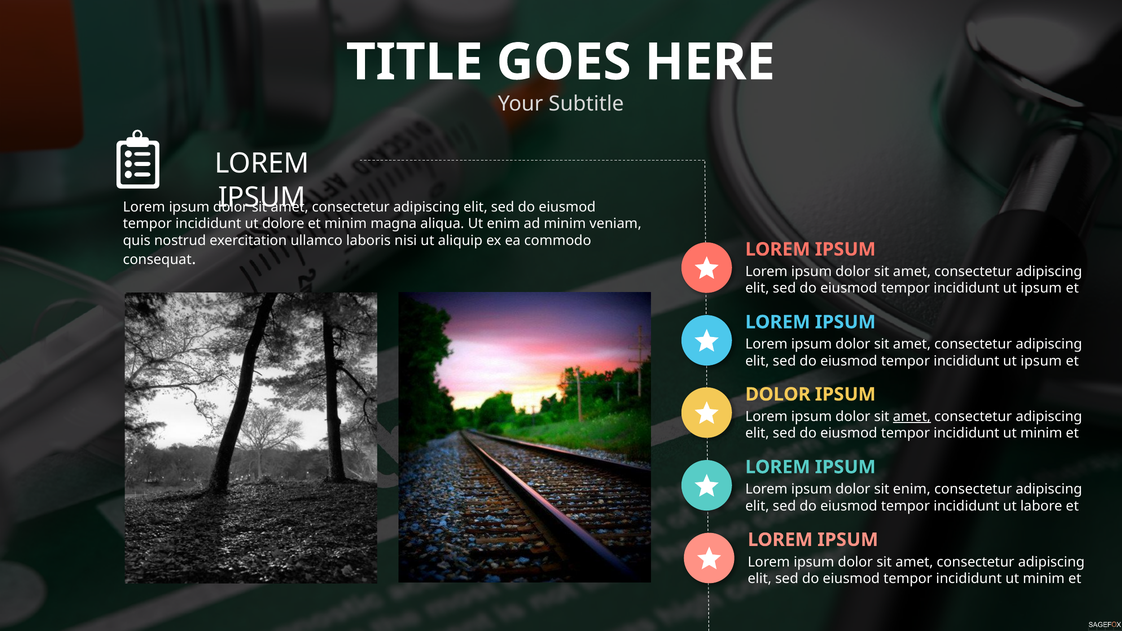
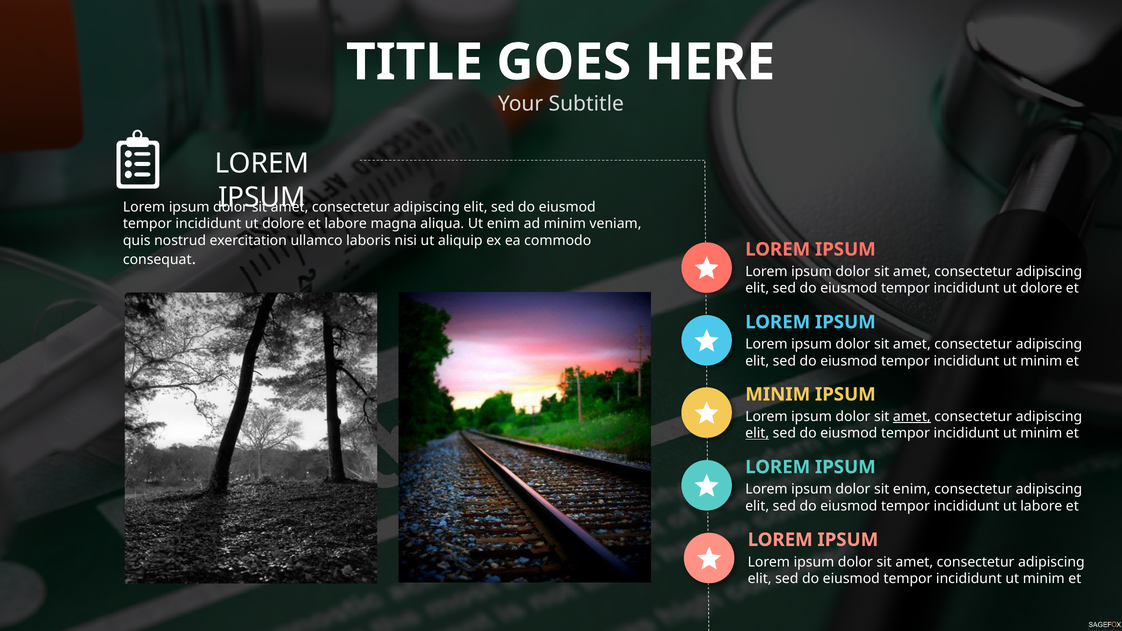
et minim: minim -> labore
ipsum at (1041, 288): ipsum -> dolore
ipsum at (1041, 361): ipsum -> minim
DOLOR at (778, 394): DOLOR -> MINIM
elit at (757, 433) underline: none -> present
